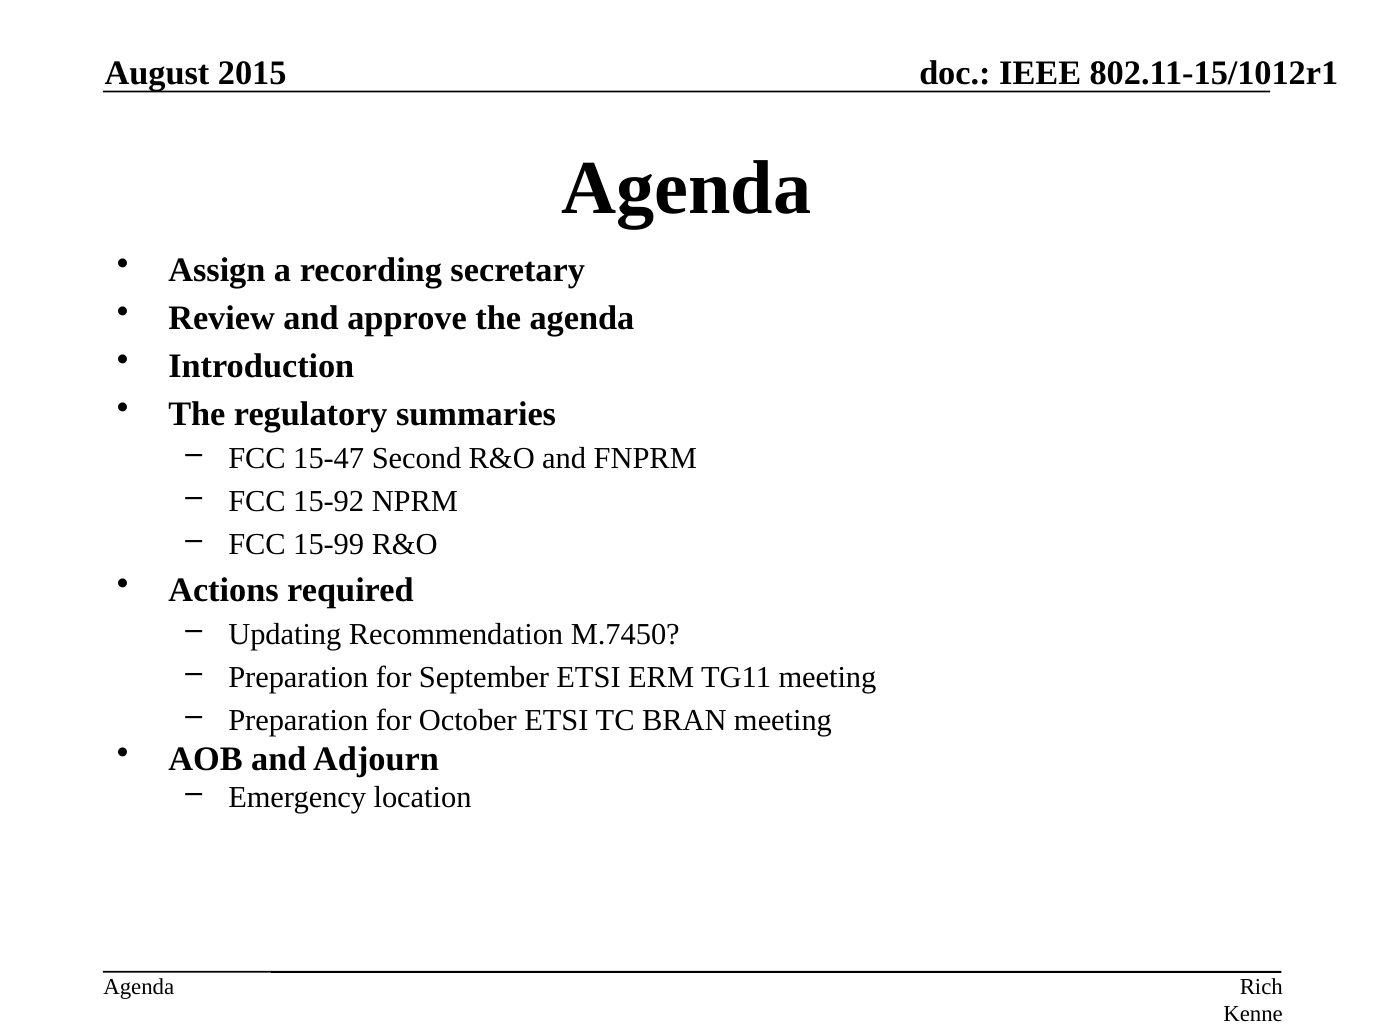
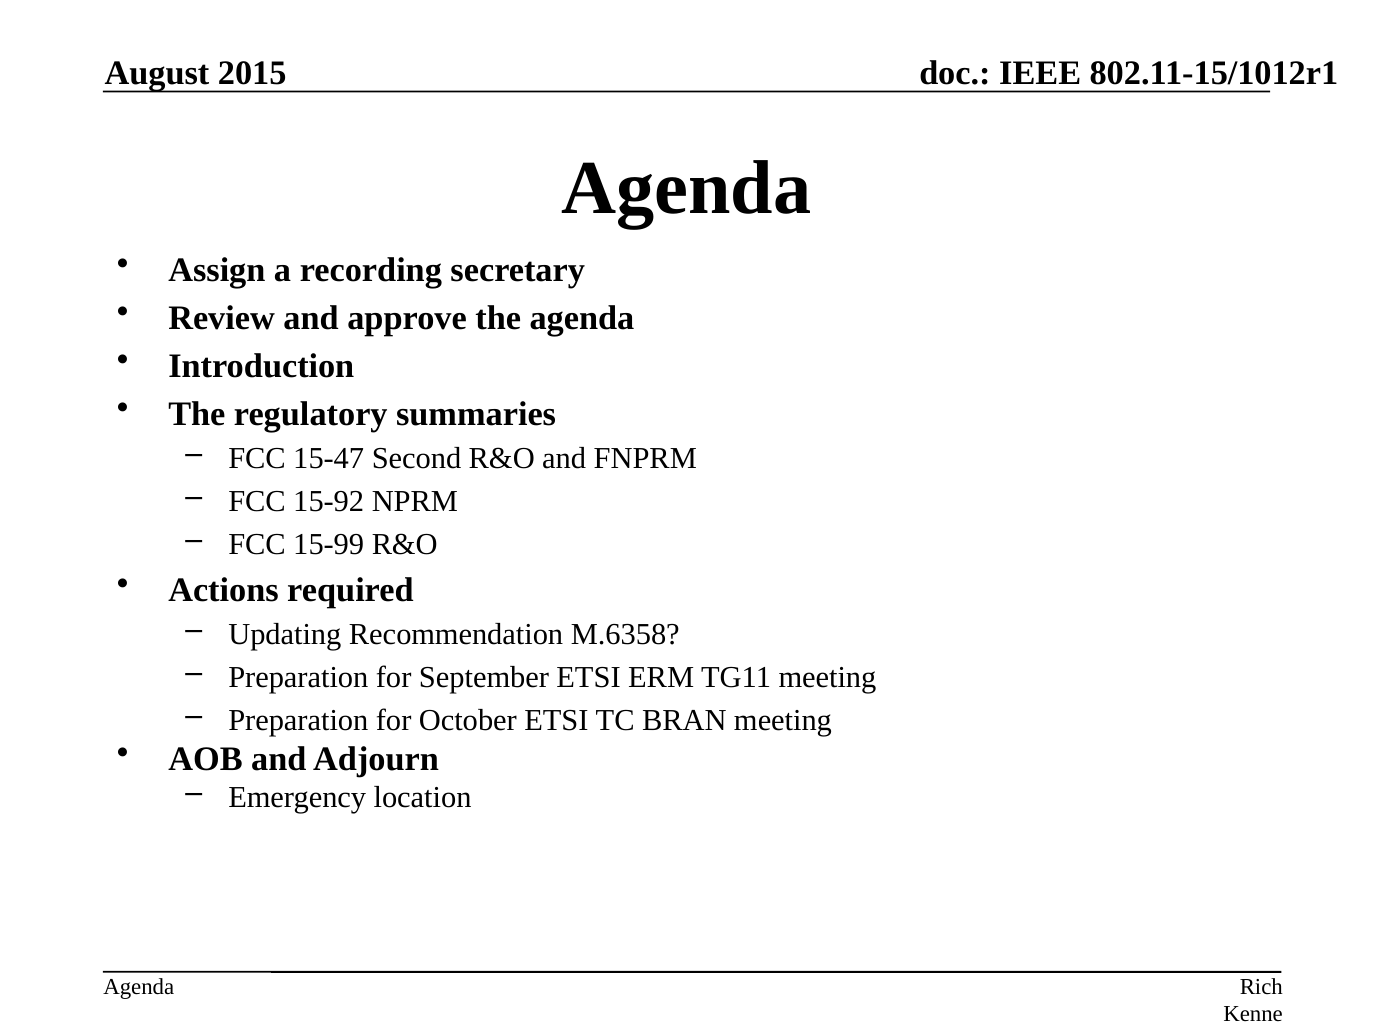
M.7450: M.7450 -> M.6358
